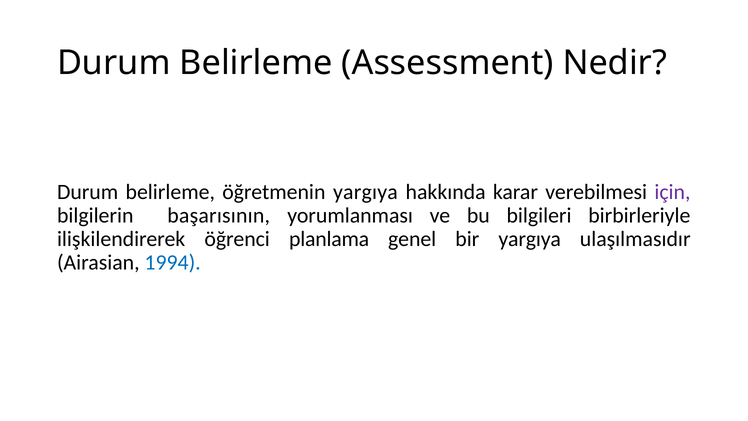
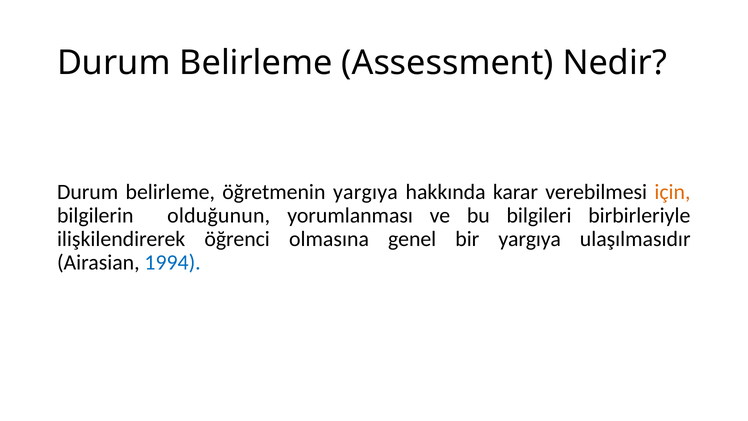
için colour: purple -> orange
başarısının: başarısının -> olduğunun
planlama: planlama -> olmasına
